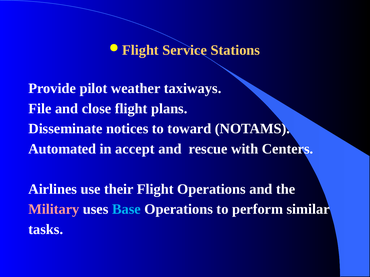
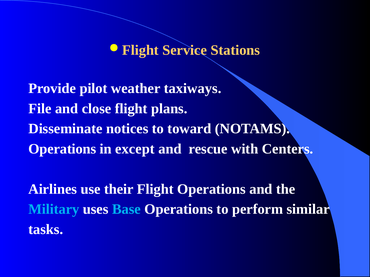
Automated at (62, 149): Automated -> Operations
accept: accept -> except
Military colour: pink -> light blue
